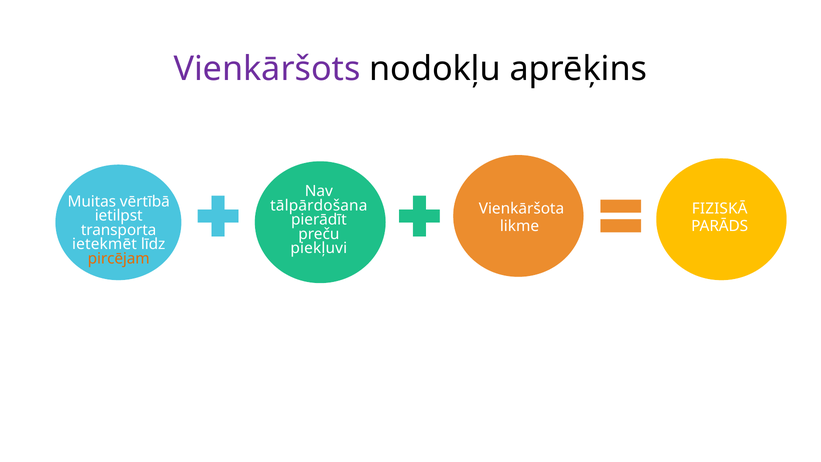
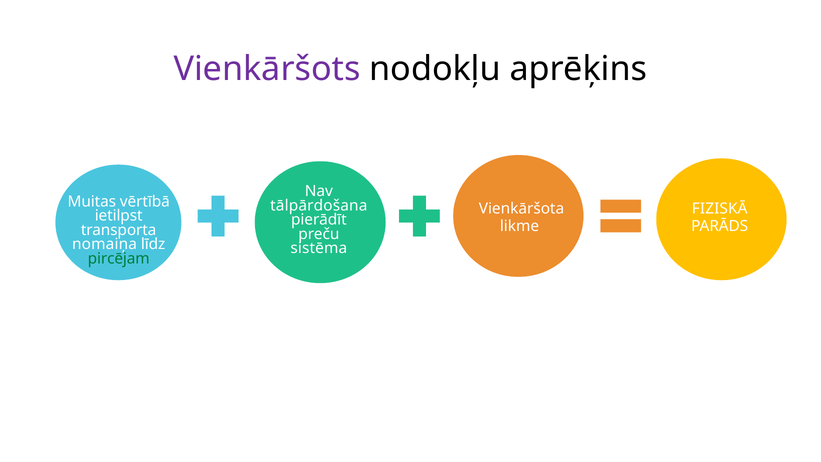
ietekmēt: ietekmēt -> nomaiņa
piekļuvi: piekļuvi -> sistēma
pircējam colour: orange -> green
